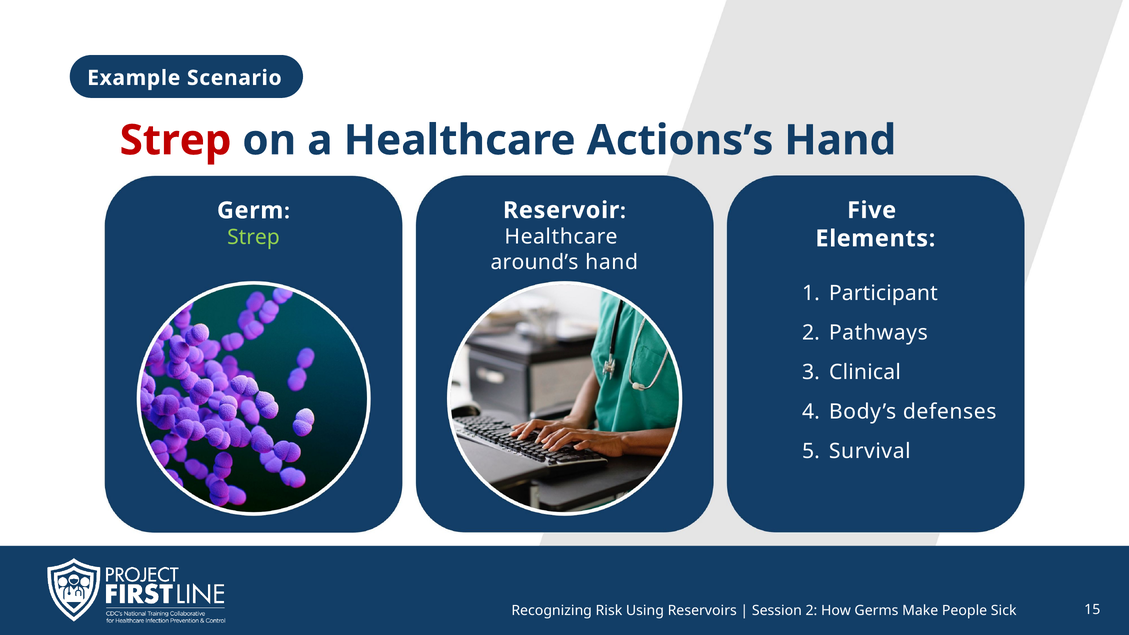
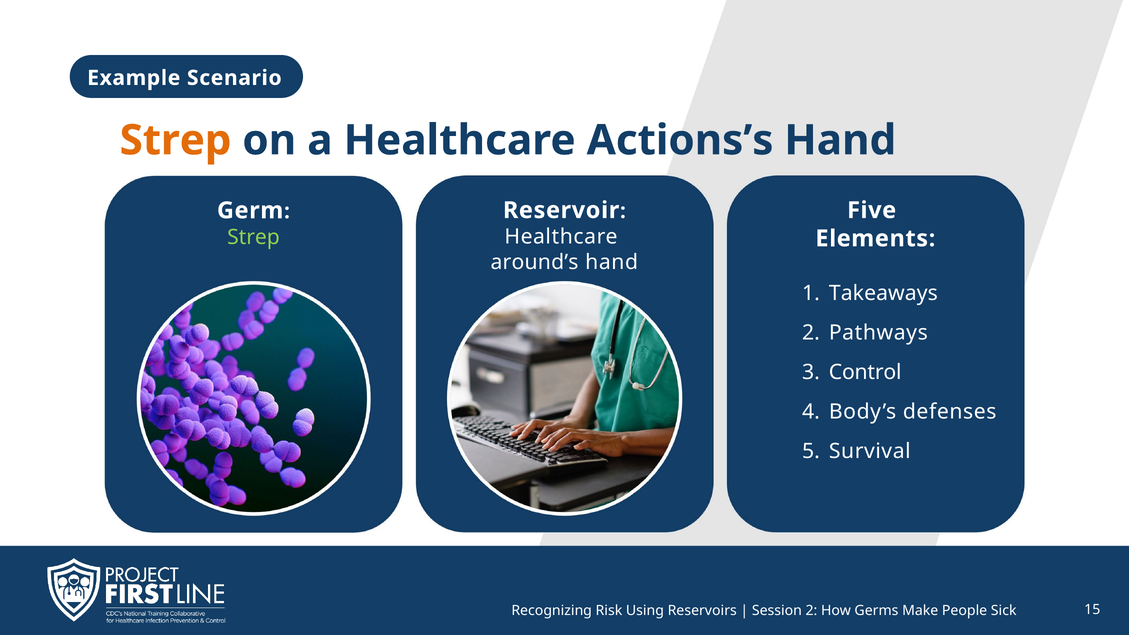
Strep at (176, 140) colour: red -> orange
Participant: Participant -> Takeaways
Clinical: Clinical -> Control
